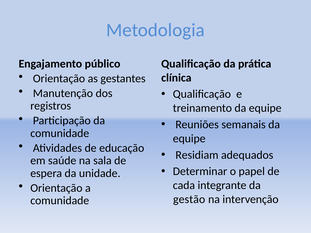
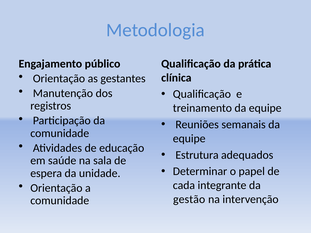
Residiam: Residiam -> Estrutura
